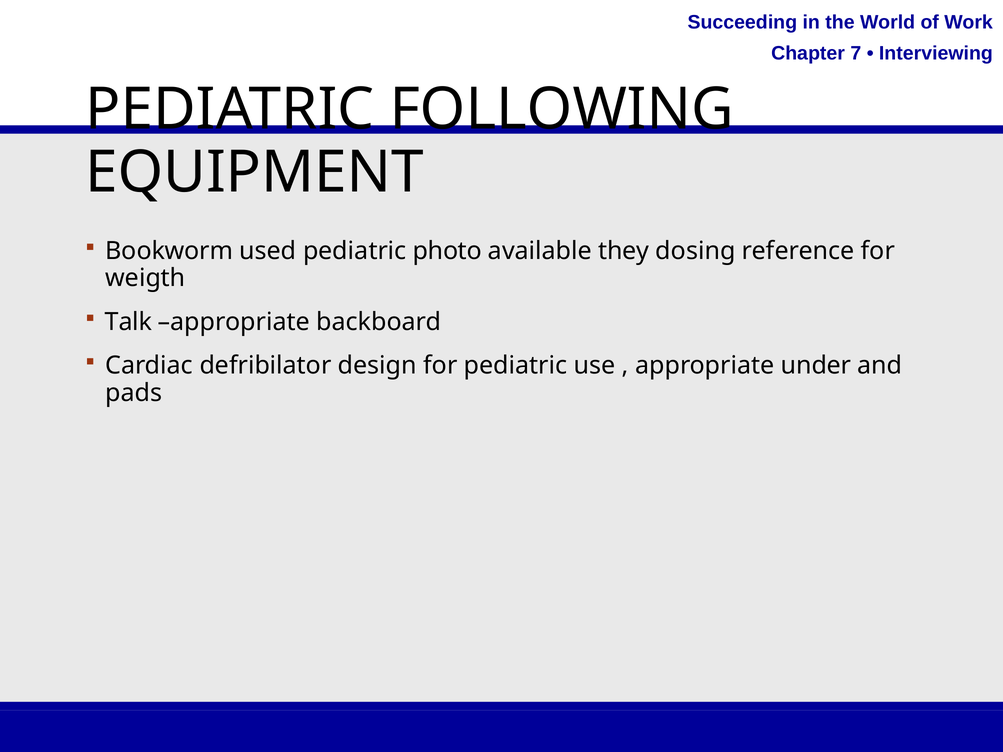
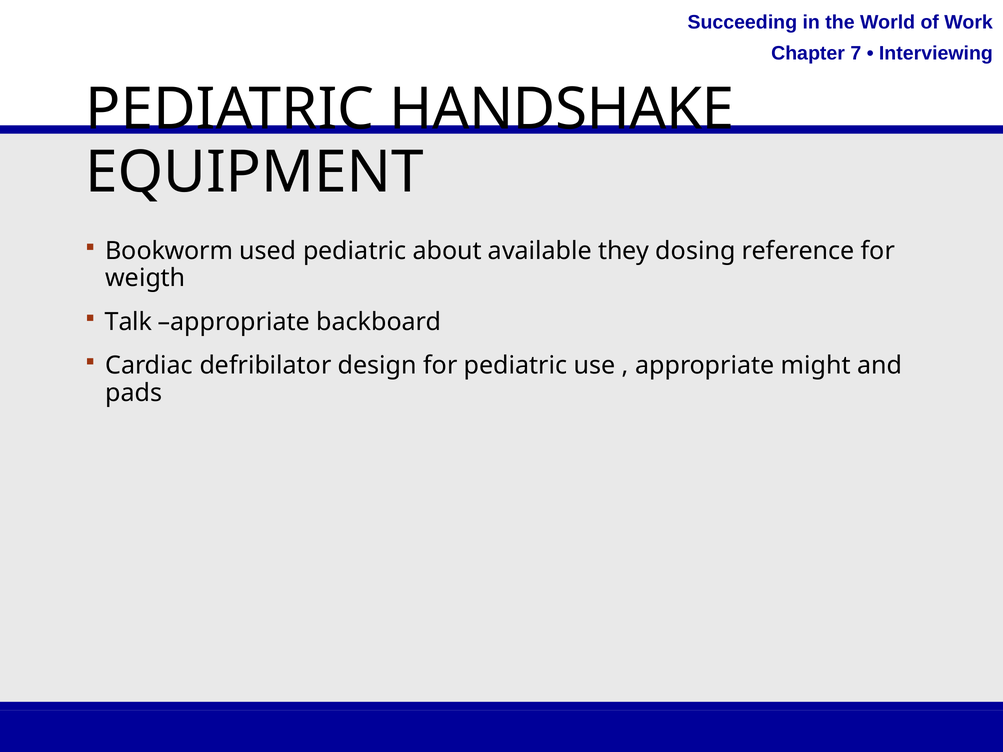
FOLLOWING: FOLLOWING -> HANDSHAKE
photo: photo -> about
under: under -> might
